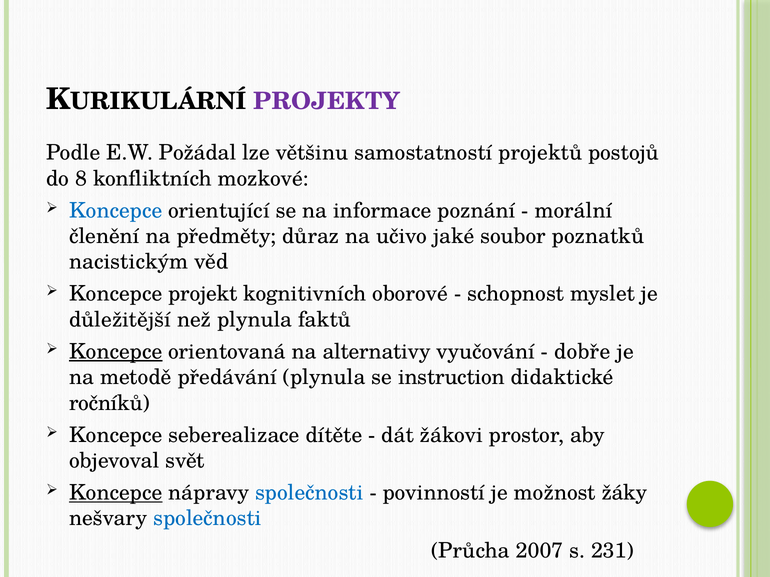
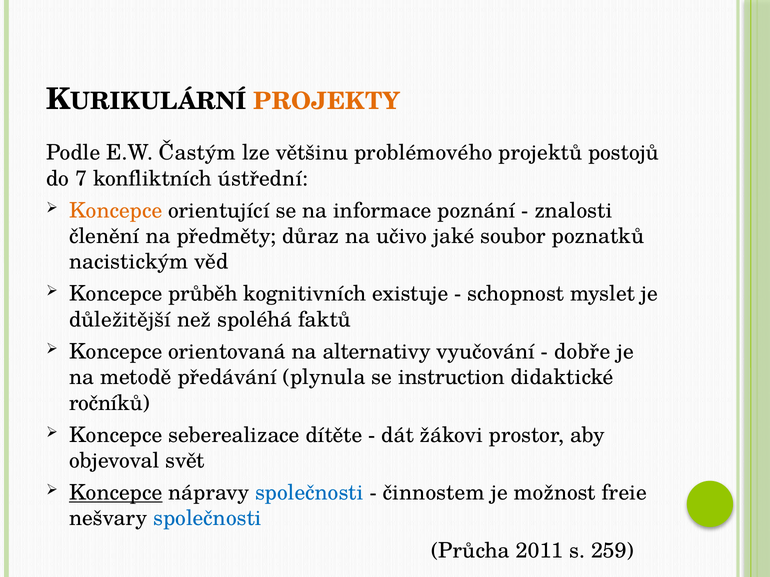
PROJEKTY colour: purple -> orange
Požádal: Požádal -> Častým
samostatností: samostatností -> problémového
8: 8 -> 7
mozkové: mozkové -> ústřední
Koncepce at (116, 211) colour: blue -> orange
morální: morální -> znalosti
projekt: projekt -> průběh
oborové: oborové -> existuje
než plynula: plynula -> spoléhá
Koncepce at (116, 352) underline: present -> none
povinností: povinností -> činnostem
žáky: žáky -> freie
2007: 2007 -> 2011
231: 231 -> 259
